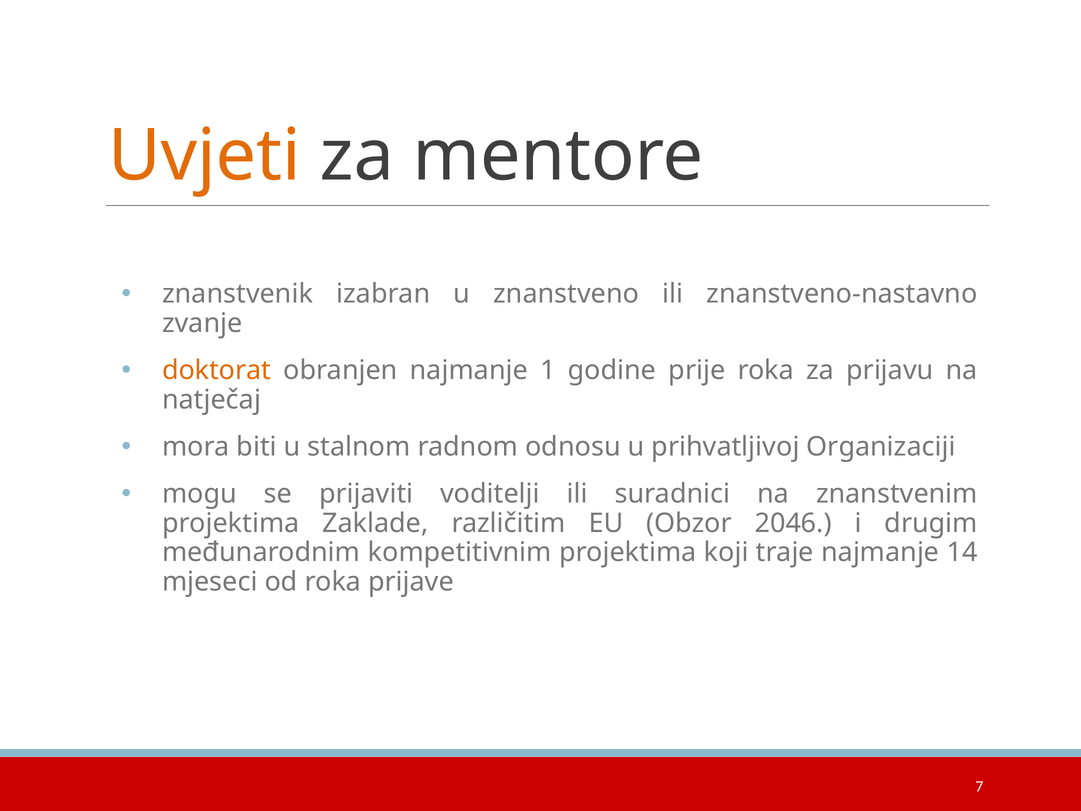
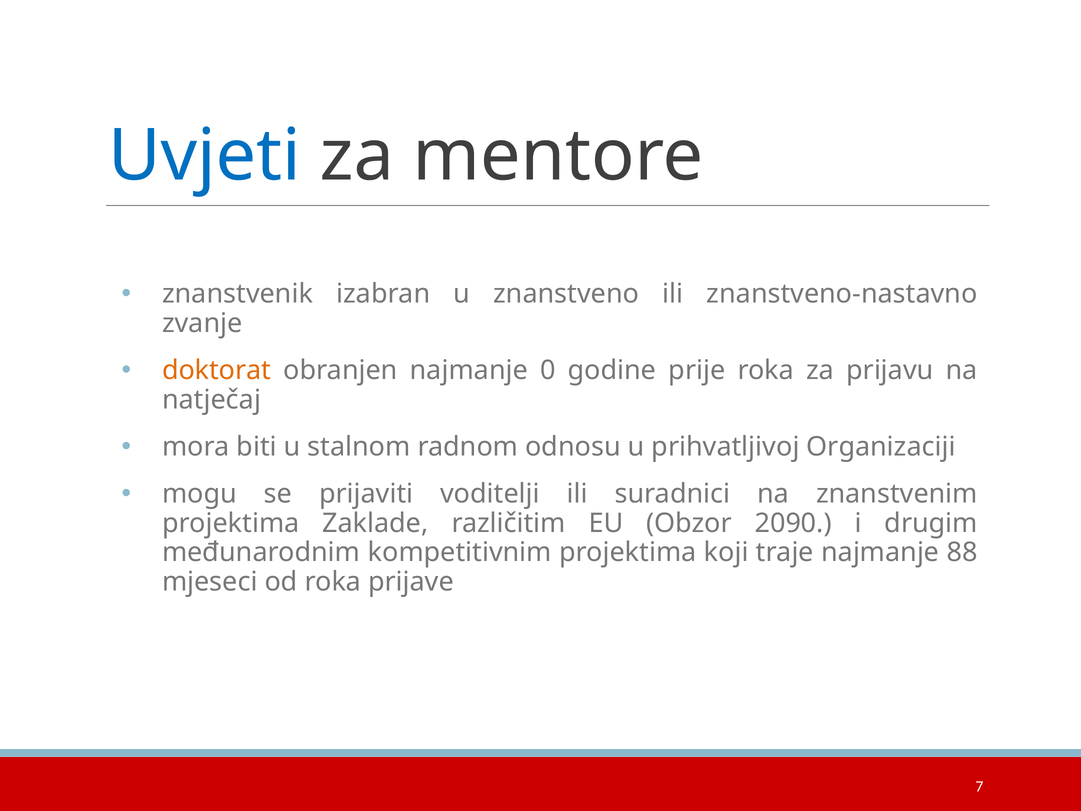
Uvjeti colour: orange -> blue
1: 1 -> 0
2046: 2046 -> 2090
14: 14 -> 88
